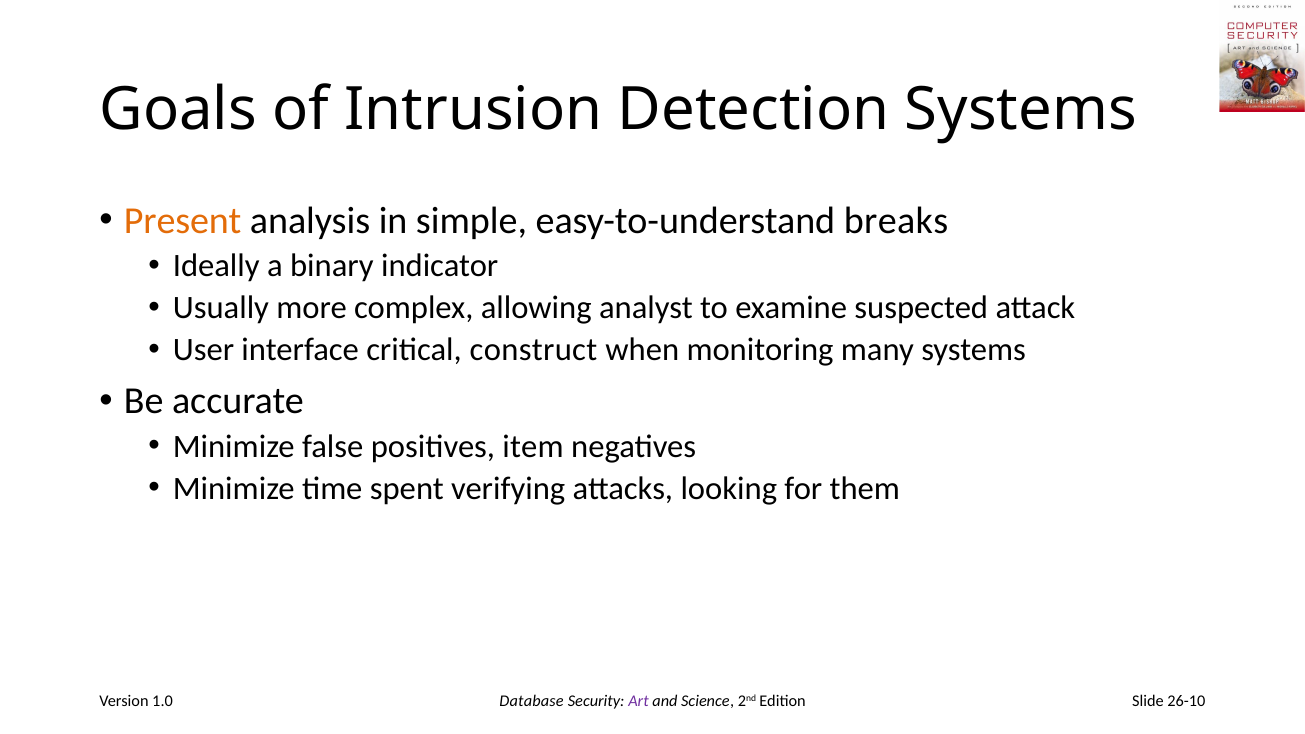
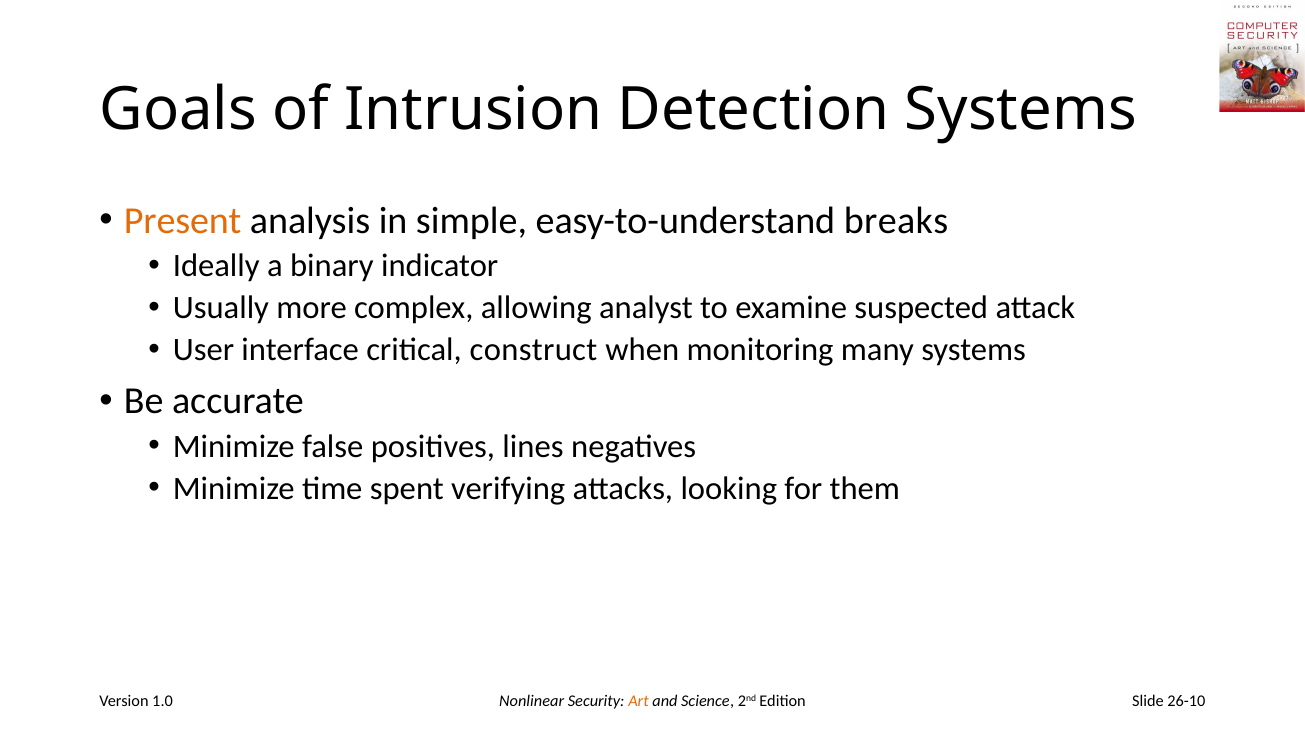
item: item -> lines
Database: Database -> Nonlinear
Art colour: purple -> orange
